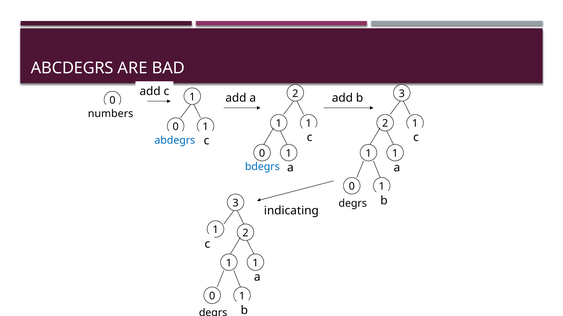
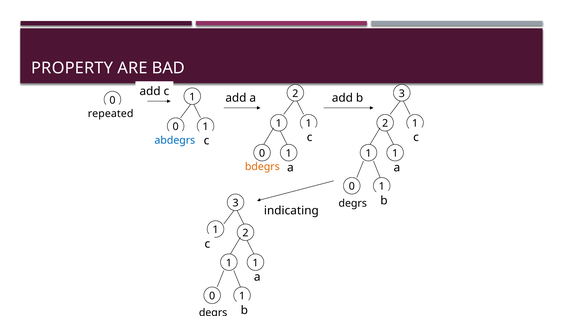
ABCDEGRS: ABCDEGRS -> PROPERTY
numbers: numbers -> repeated
bdegrs colour: blue -> orange
